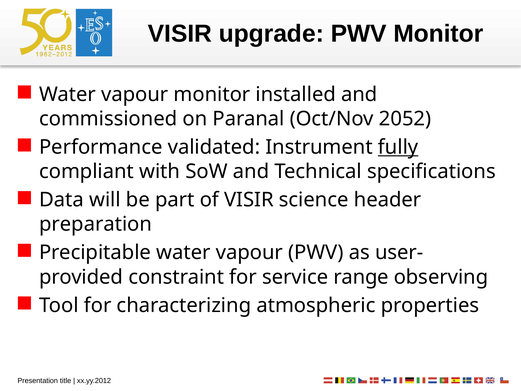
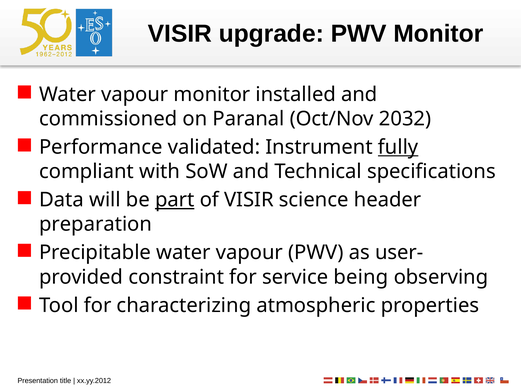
2052: 2052 -> 2032
part underline: none -> present
range: range -> being
